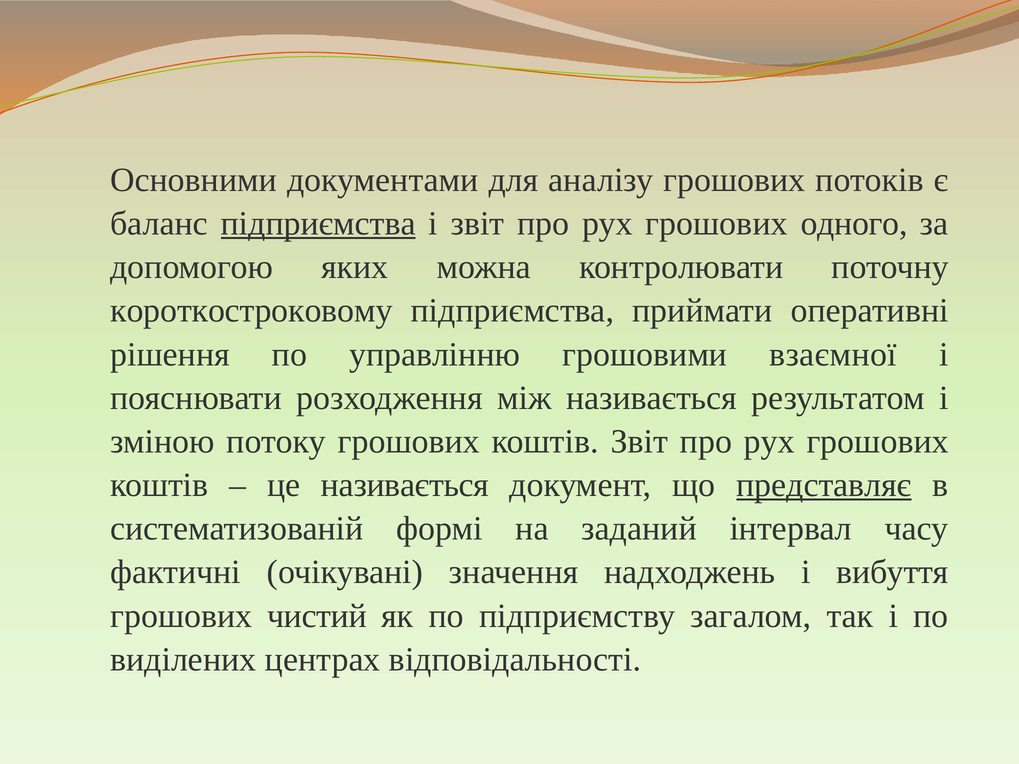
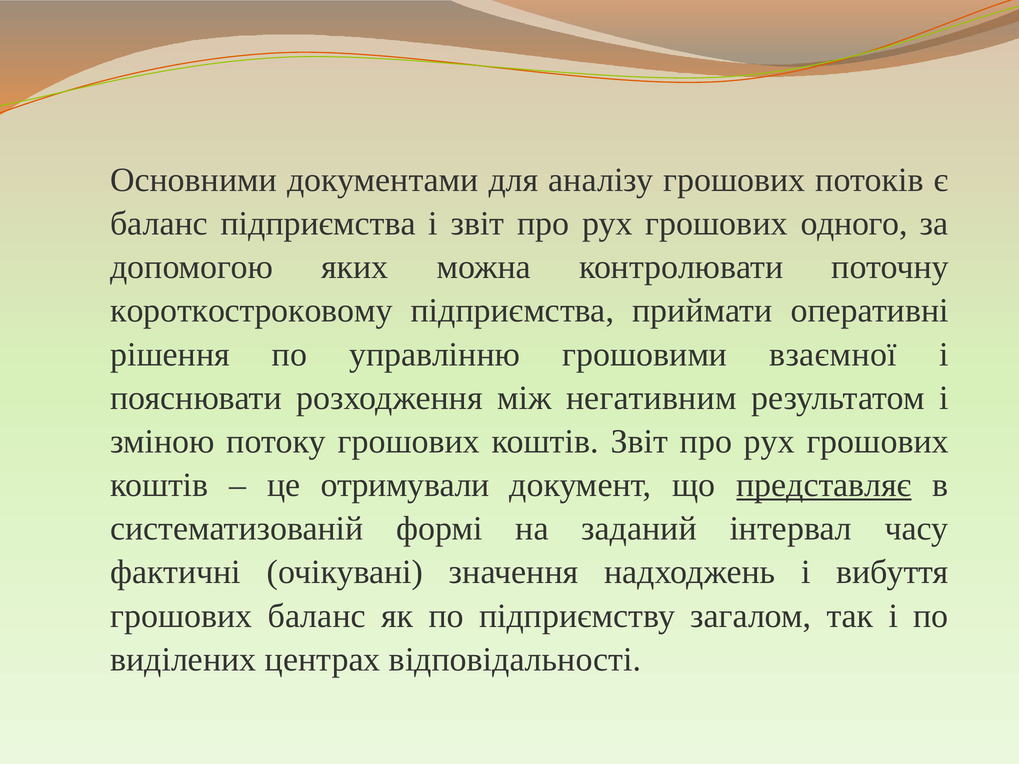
підприємства at (318, 224) underline: present -> none
між називається: називається -> негативним
це називається: називається -> отримували
грошових чистий: чистий -> баланс
